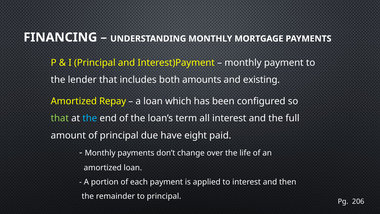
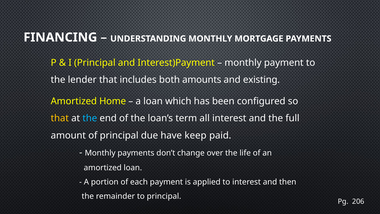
Repay: Repay -> Home
that at (60, 118) colour: light green -> yellow
eight: eight -> keep
